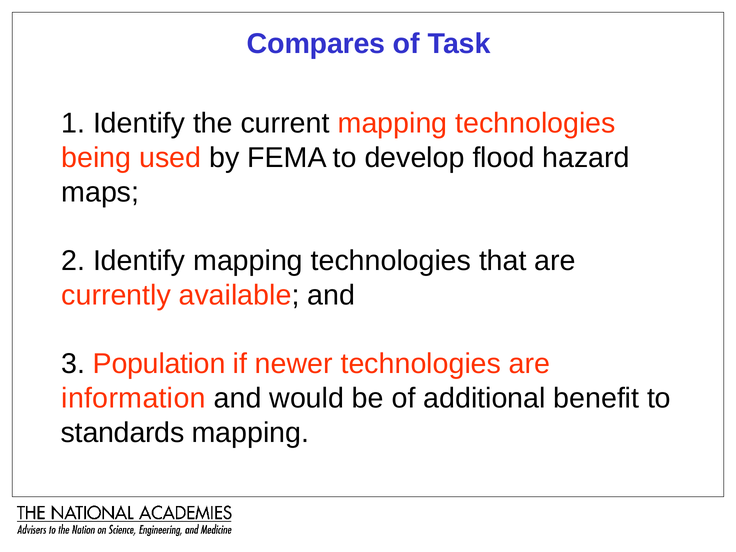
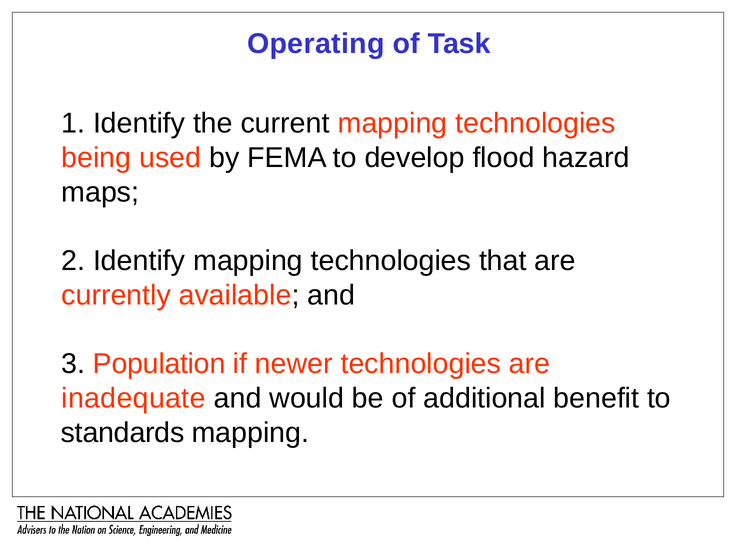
Compares: Compares -> Operating
information: information -> inadequate
